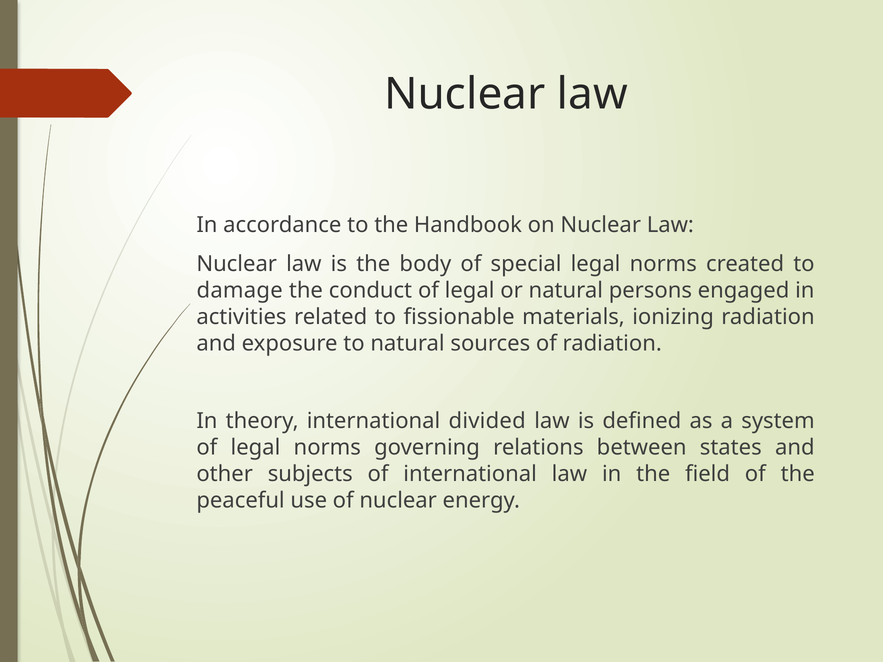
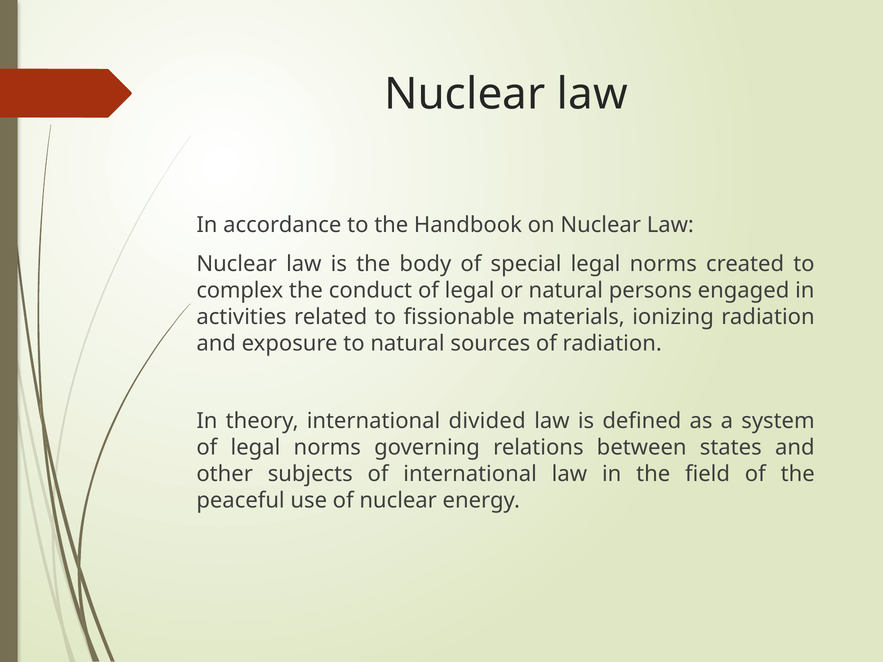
damage: damage -> complex
